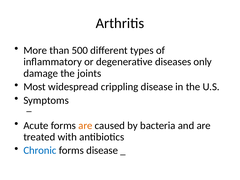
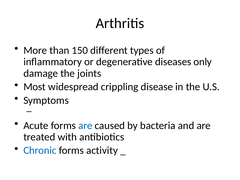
500: 500 -> 150
are at (85, 126) colour: orange -> blue
forms disease: disease -> activity
